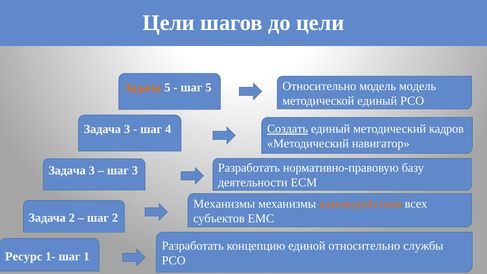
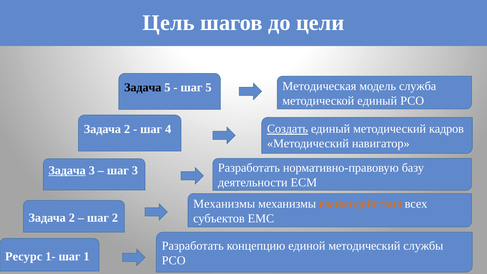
Цели at (169, 23): Цели -> Цель
Задача at (143, 88) colour: orange -> black
5 Относительно: Относительно -> Методическая
модель модель: модель -> служба
3 at (127, 129): 3 -> 2
Задача at (67, 170) underline: none -> present
единой относительно: относительно -> методический
